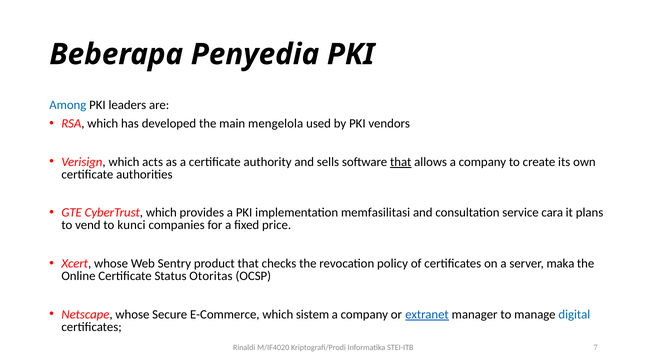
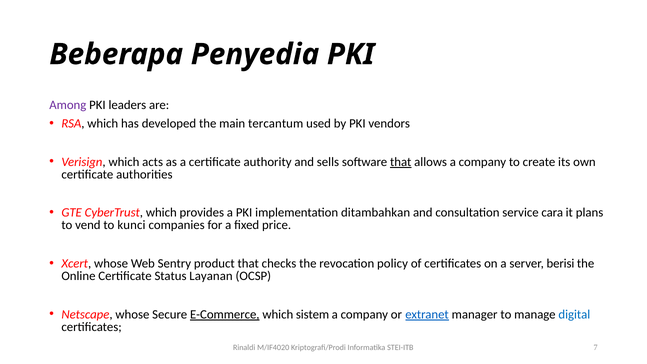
Among colour: blue -> purple
mengelola: mengelola -> tercantum
memfasilitasi: memfasilitasi -> ditambahkan
maka: maka -> berisi
Otoritas: Otoritas -> Layanan
E-Commerce underline: none -> present
